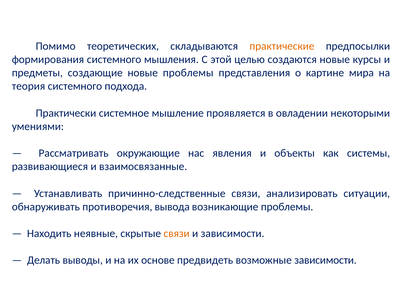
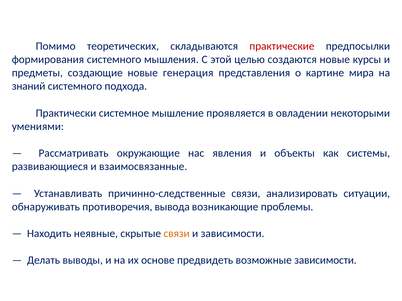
практические colour: orange -> red
новые проблемы: проблемы -> генерация
теория: теория -> знаний
